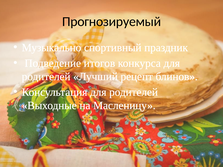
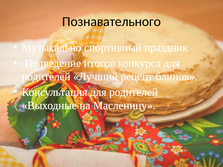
Прогнозируемый: Прогнозируемый -> Познавательного
